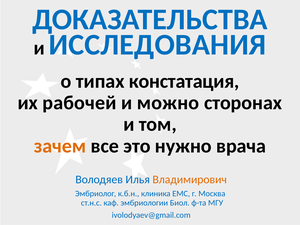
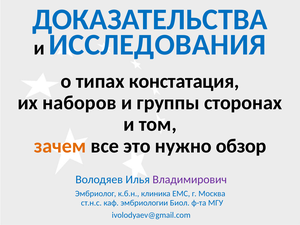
рабочей: рабочей -> наборов
можно: можно -> группы
врача: врача -> обзор
Владимирович colour: orange -> purple
